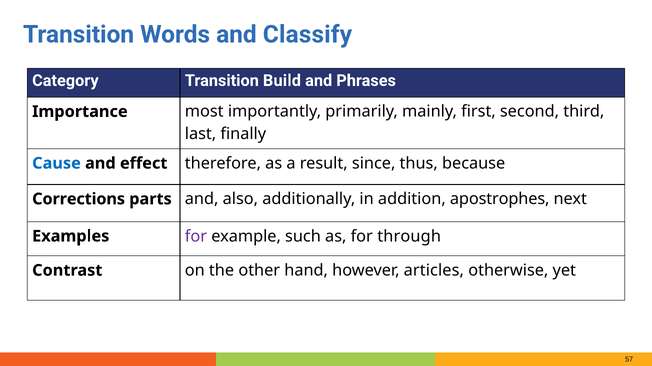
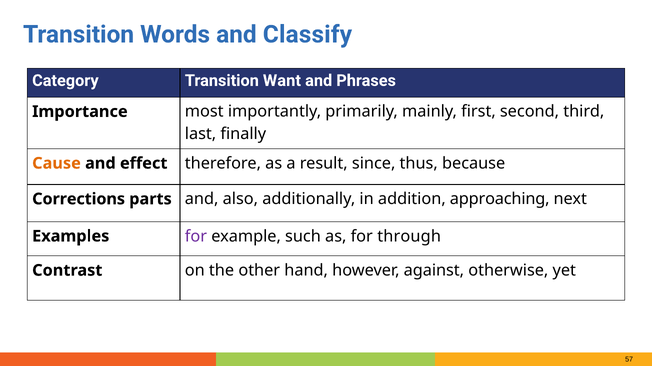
Build: Build -> Want
Cause colour: blue -> orange
apostrophes: apostrophes -> approaching
articles: articles -> against
